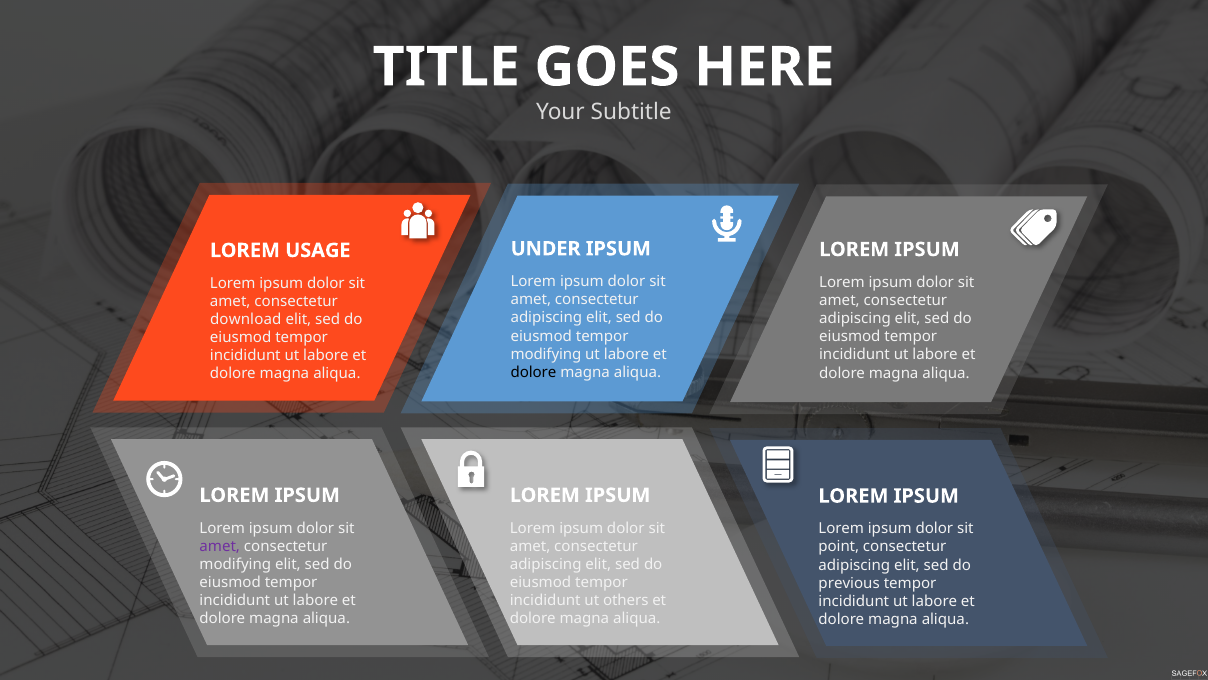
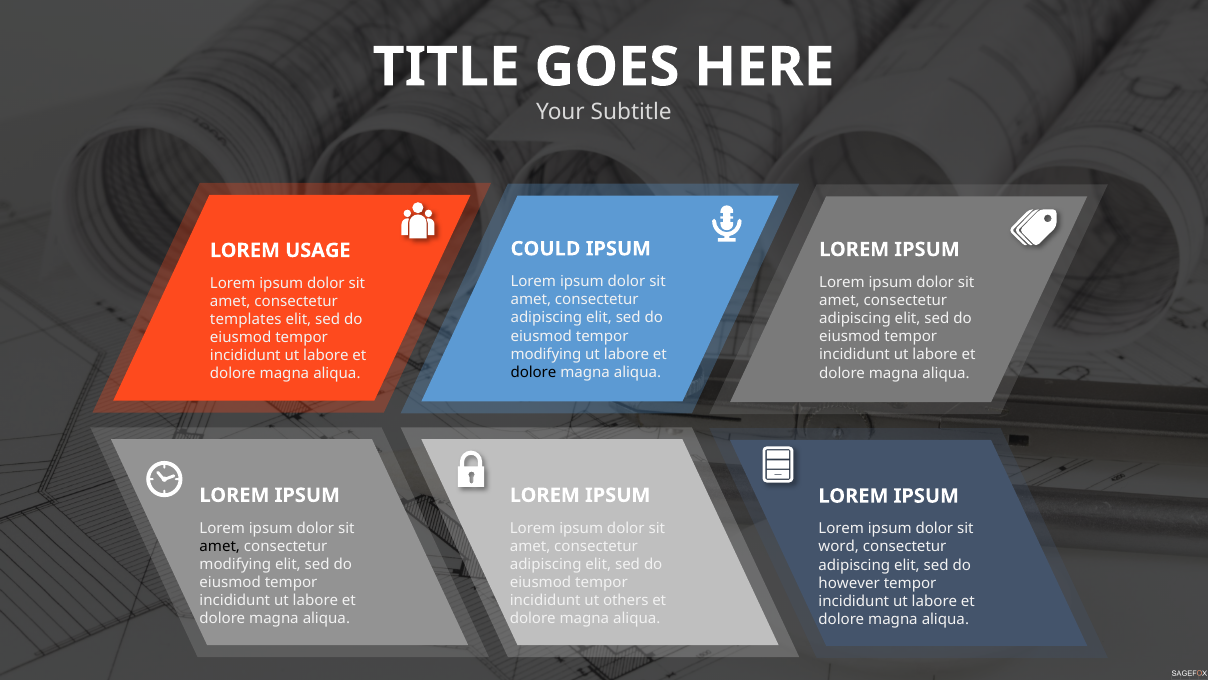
UNDER: UNDER -> COULD
download: download -> templates
amet at (220, 546) colour: purple -> black
point: point -> word
previous: previous -> however
